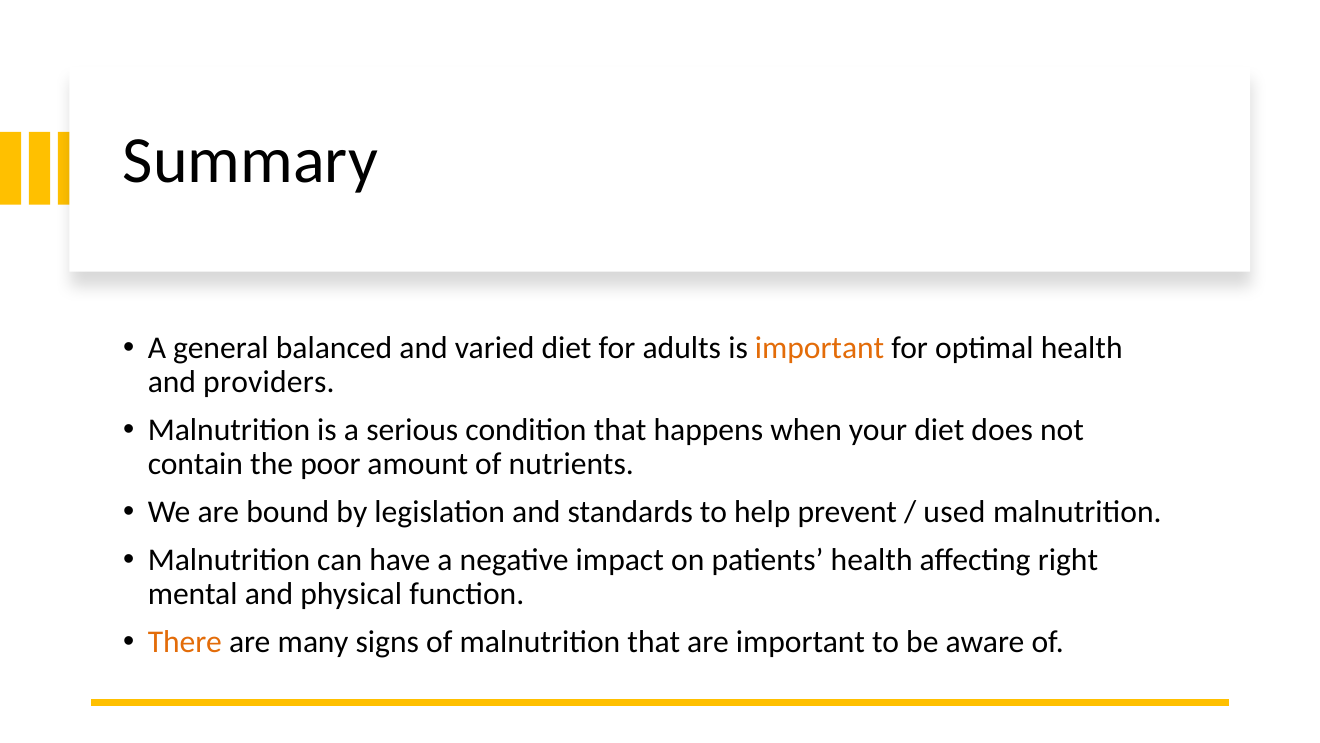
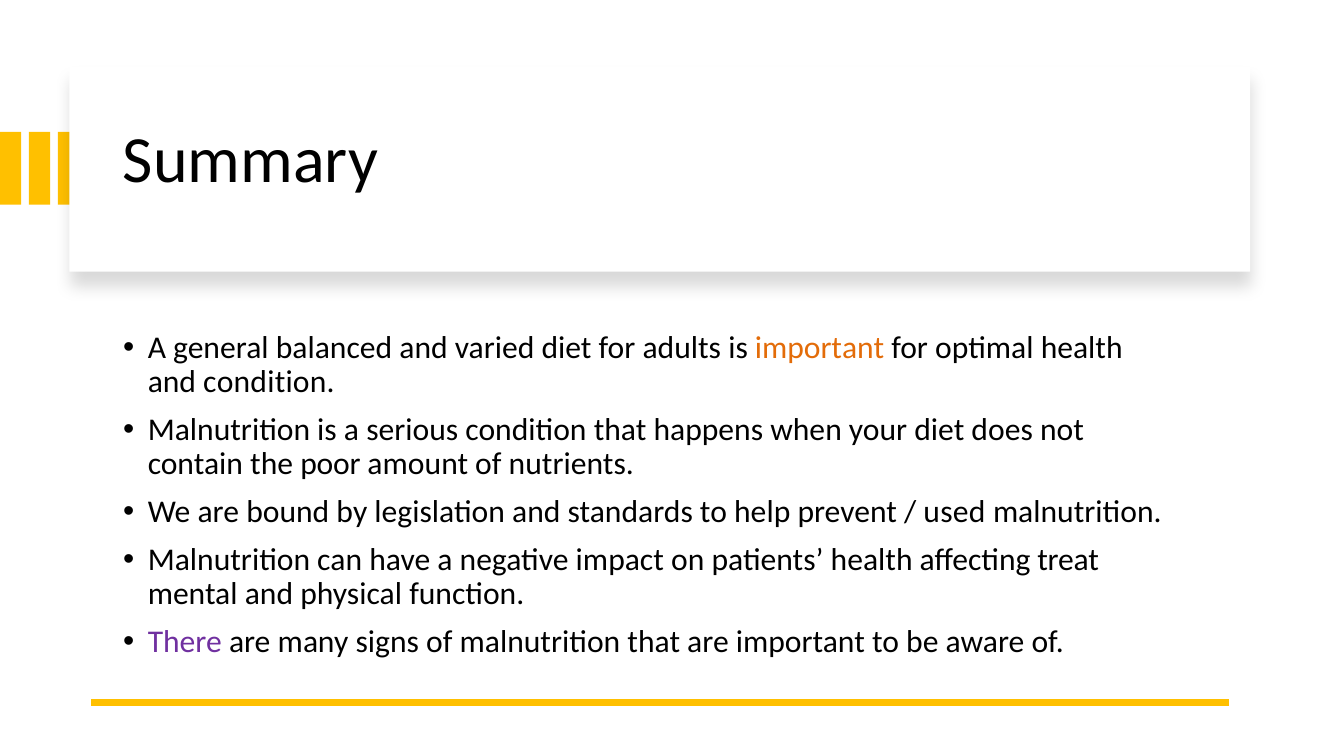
and providers: providers -> condition
right: right -> treat
There colour: orange -> purple
